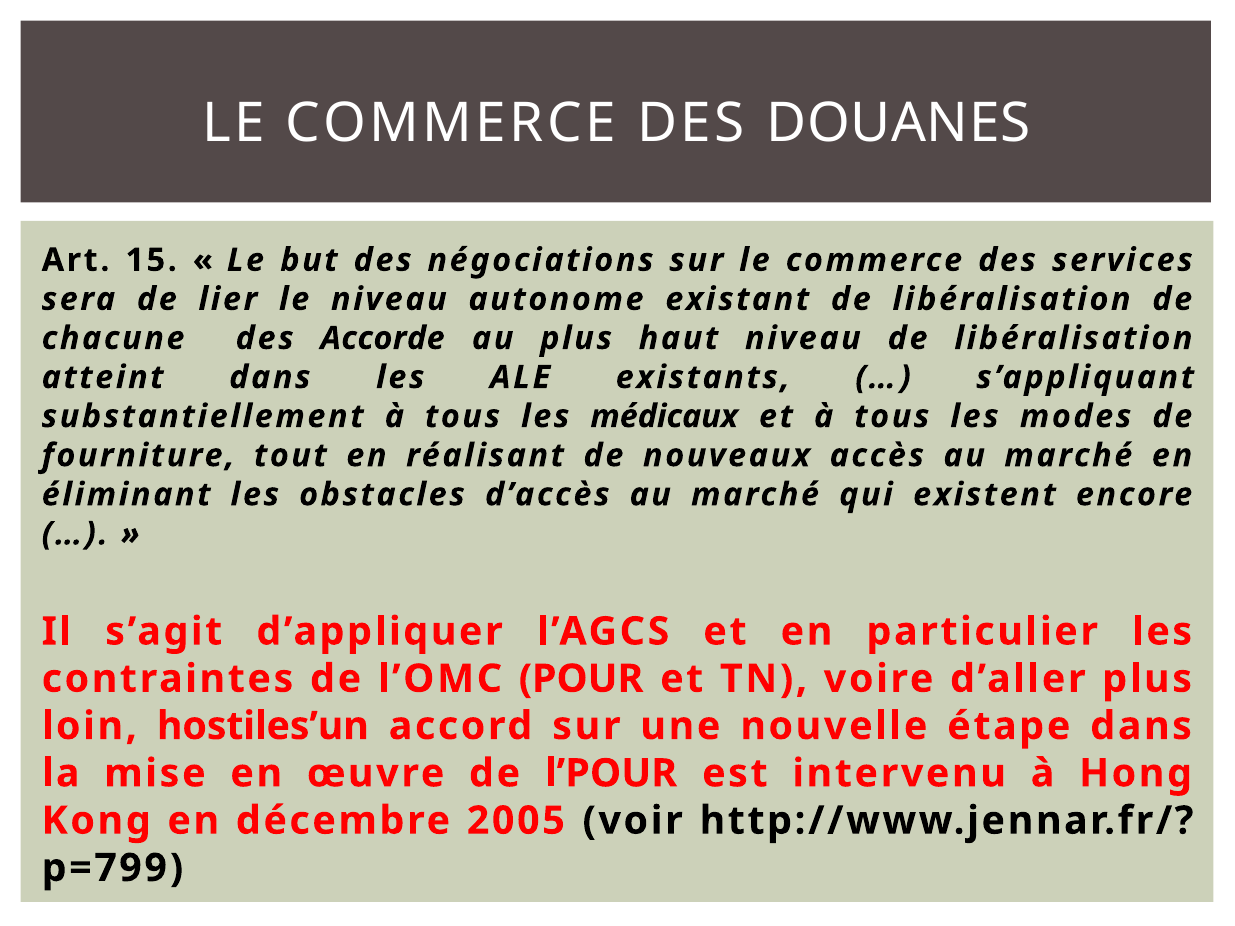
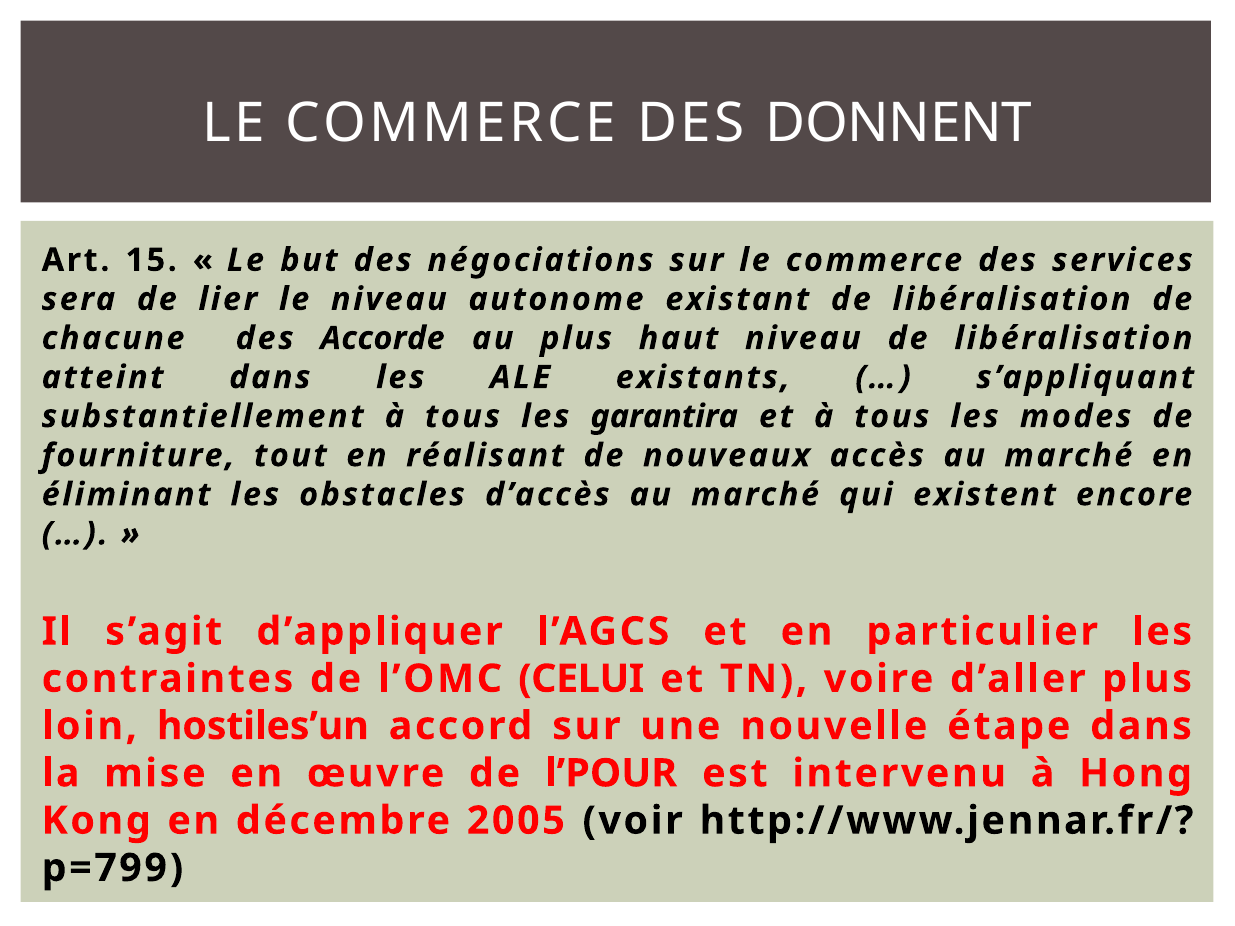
DOUANES: DOUANES -> DONNENT
médicaux: médicaux -> garantira
POUR: POUR -> CELUI
